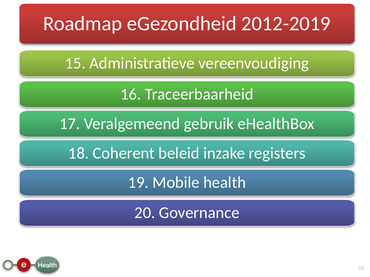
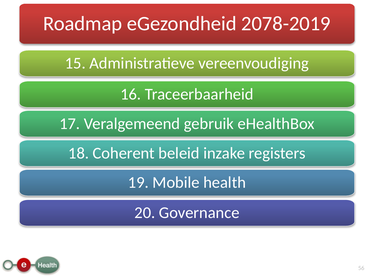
2012-2019: 2012-2019 -> 2078-2019
